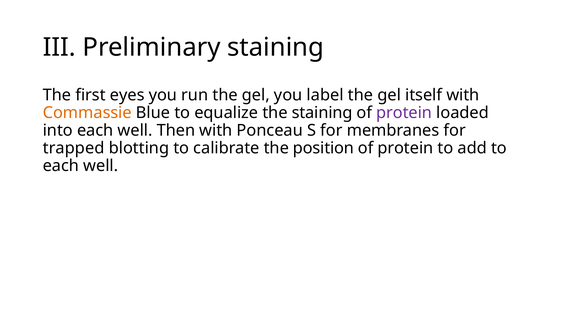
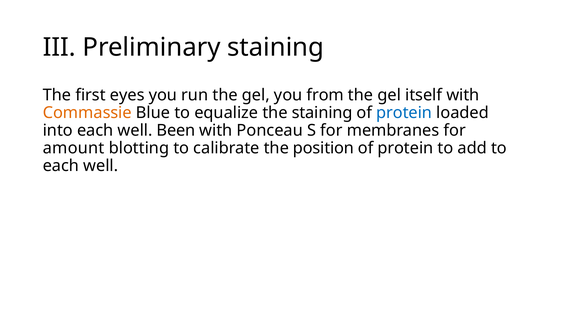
label: label -> from
protein at (404, 113) colour: purple -> blue
Then: Then -> Been
trapped: trapped -> amount
